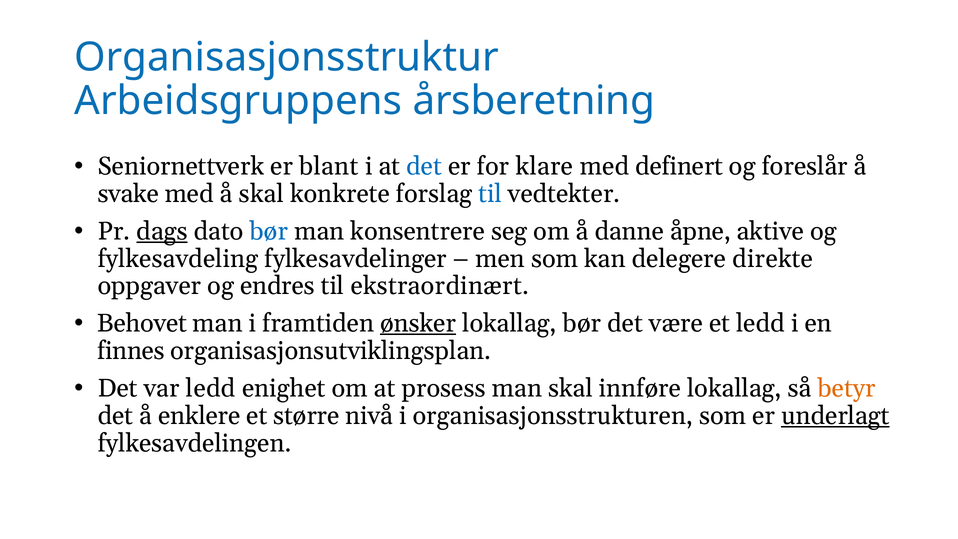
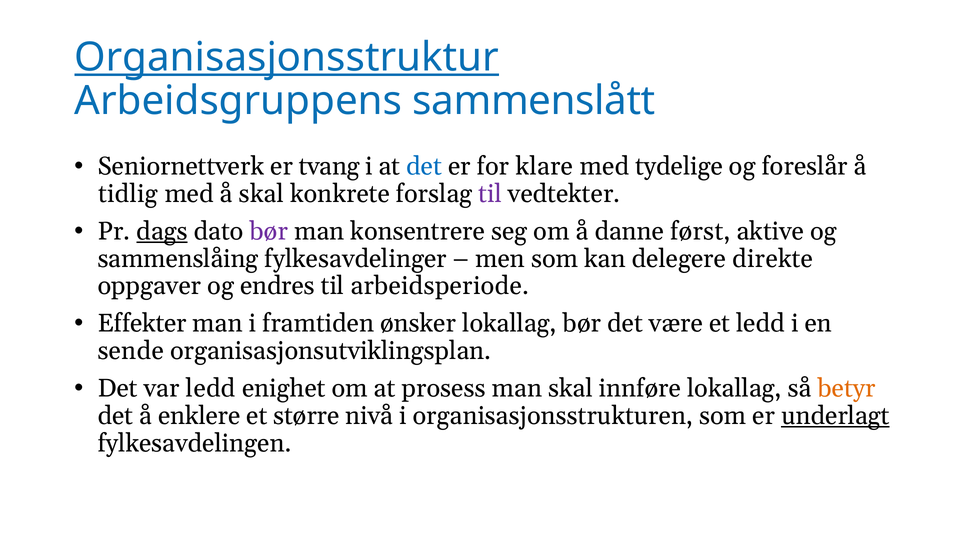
Organisasjonsstruktur underline: none -> present
årsberetning: årsberetning -> sammenslått
blant: blant -> tvang
definert: definert -> tydelige
svake: svake -> tidlig
til at (490, 194) colour: blue -> purple
bør at (269, 231) colour: blue -> purple
åpne: åpne -> først
fylkesavdeling: fylkesavdeling -> sammenslåing
ekstraordinært: ekstraordinært -> arbeidsperiode
Behovet: Behovet -> Effekter
ønsker underline: present -> none
finnes: finnes -> sende
